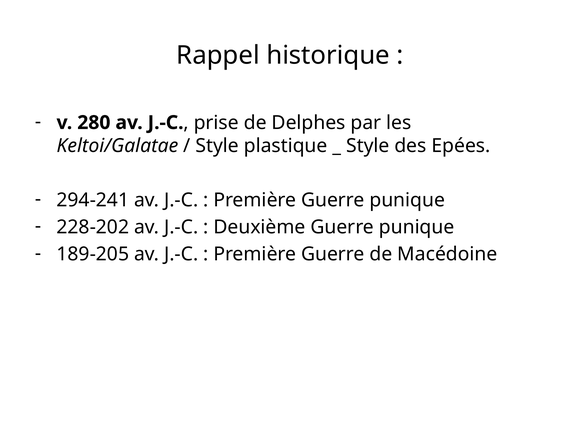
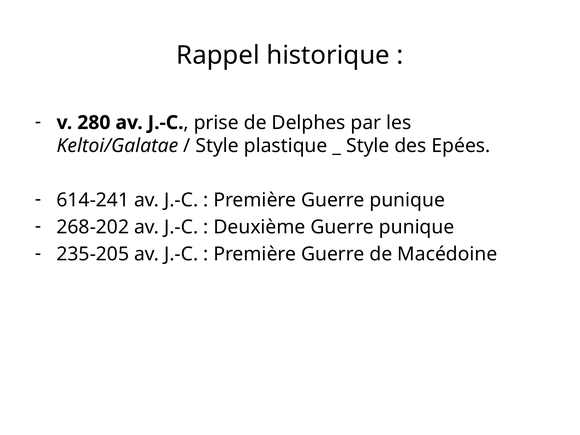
294-241: 294-241 -> 614-241
228-202: 228-202 -> 268-202
189-205: 189-205 -> 235-205
